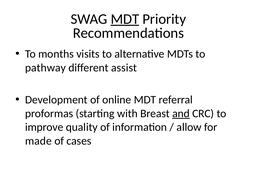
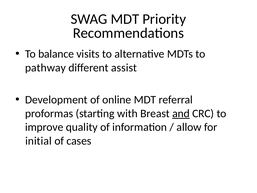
MDT at (125, 19) underline: present -> none
months: months -> balance
made: made -> initial
